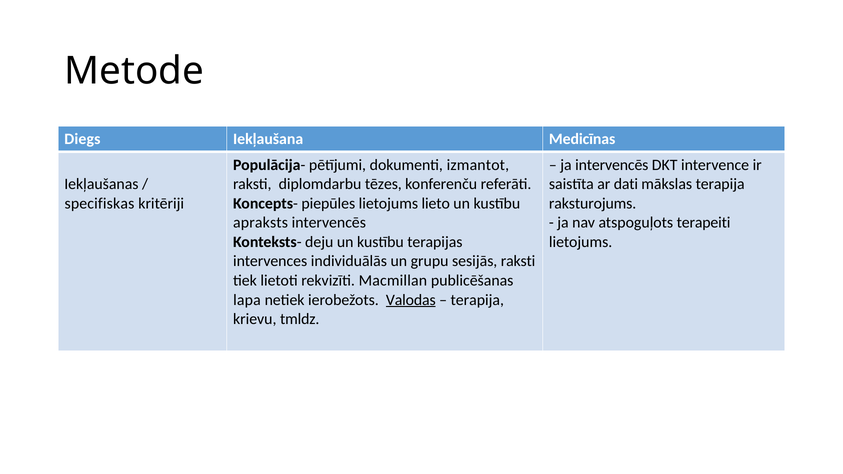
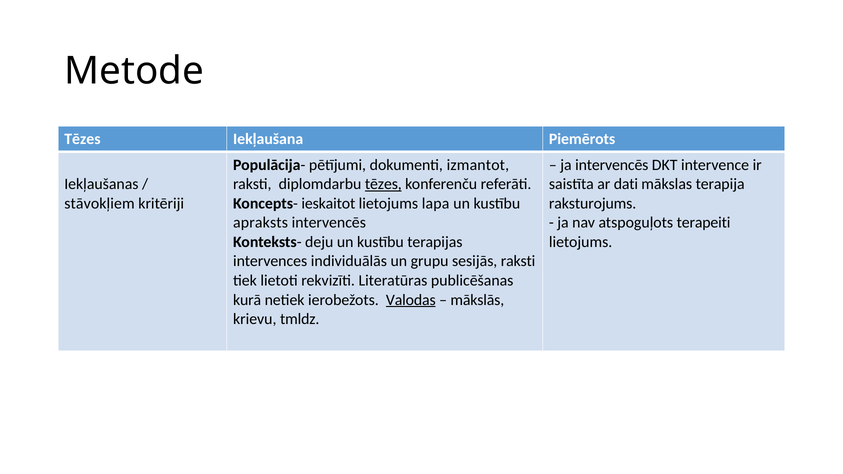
Diegs at (82, 139): Diegs -> Tēzes
Medicīnas: Medicīnas -> Piemērots
tēzes at (383, 184) underline: none -> present
specifiskas: specifiskas -> stāvokļiem
piepūles: piepūles -> ieskaitot
lieto: lieto -> lapa
Macmillan: Macmillan -> Literatūras
lapa: lapa -> kurā
terapija at (477, 300): terapija -> mākslās
